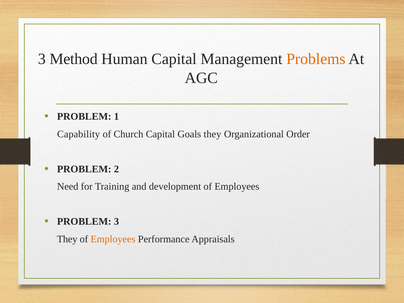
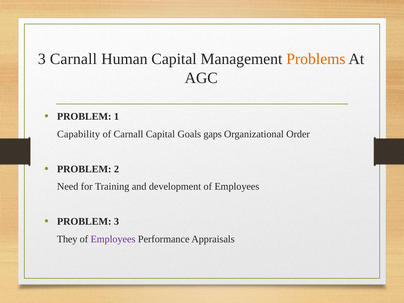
3 Method: Method -> Carnall
of Church: Church -> Carnall
Goals they: they -> gaps
Employees at (113, 239) colour: orange -> purple
